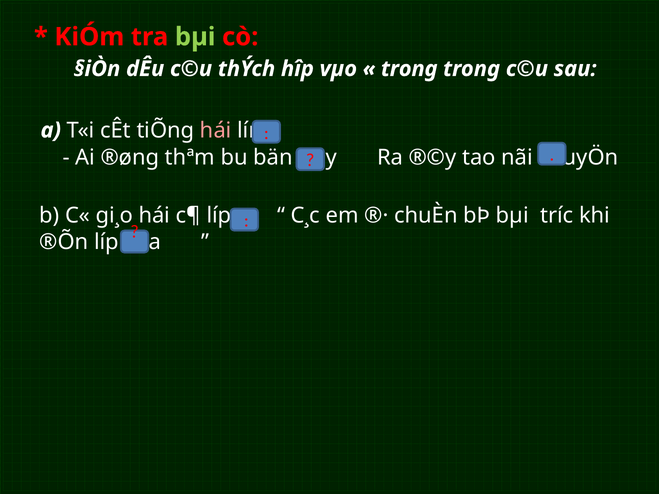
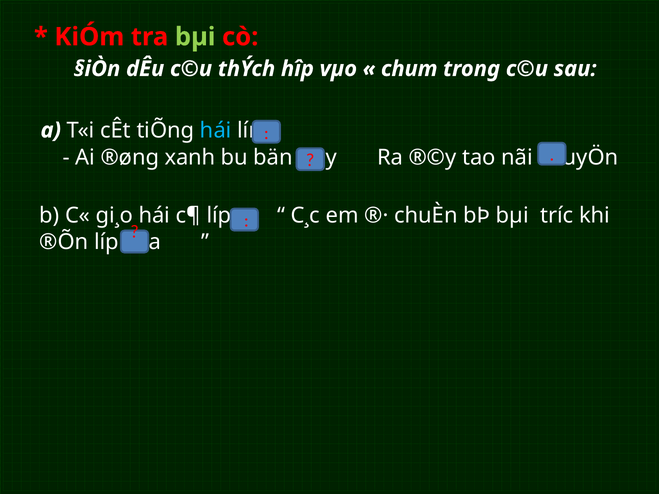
trong at (409, 69): trong -> chum
hái at (216, 130) colour: pink -> light blue
thªm: thªm -> xanh
